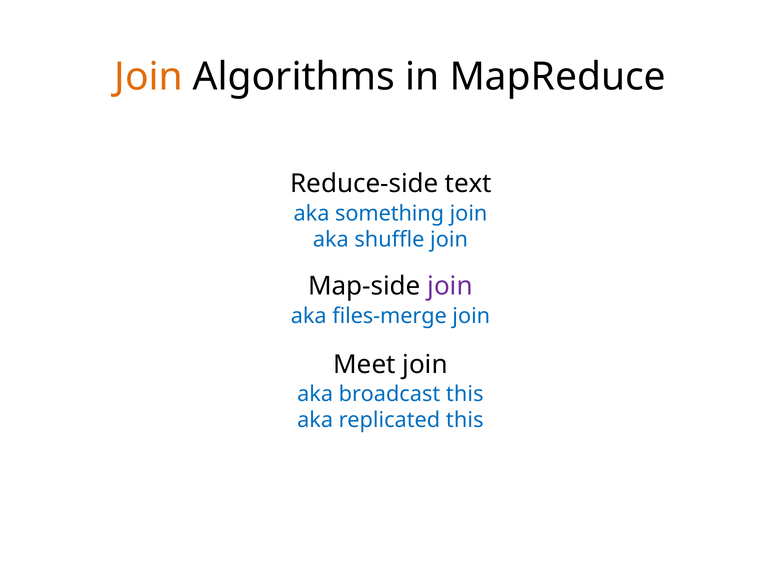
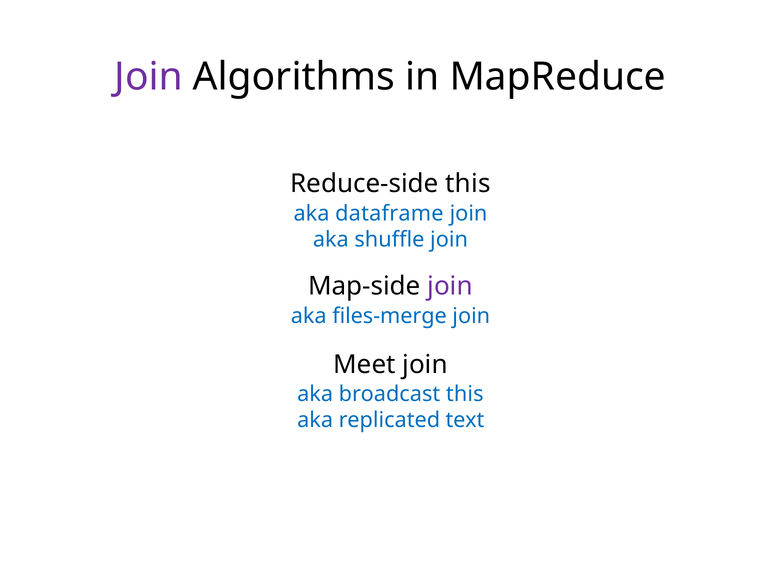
Join at (149, 77) colour: orange -> purple
Reduce-side text: text -> this
something: something -> dataframe
replicated this: this -> text
